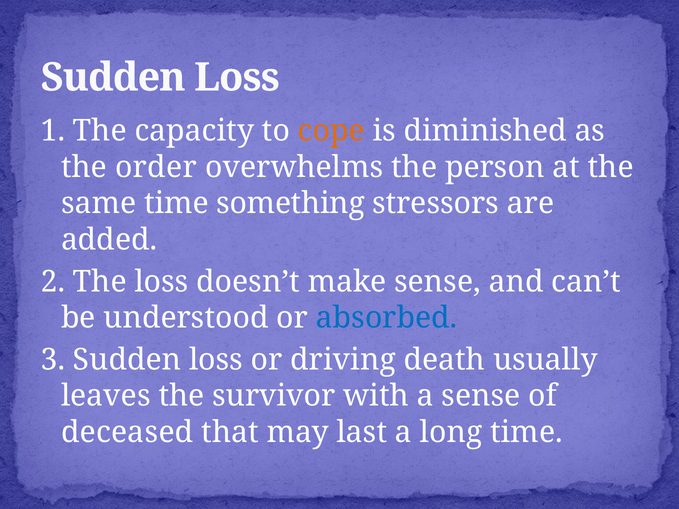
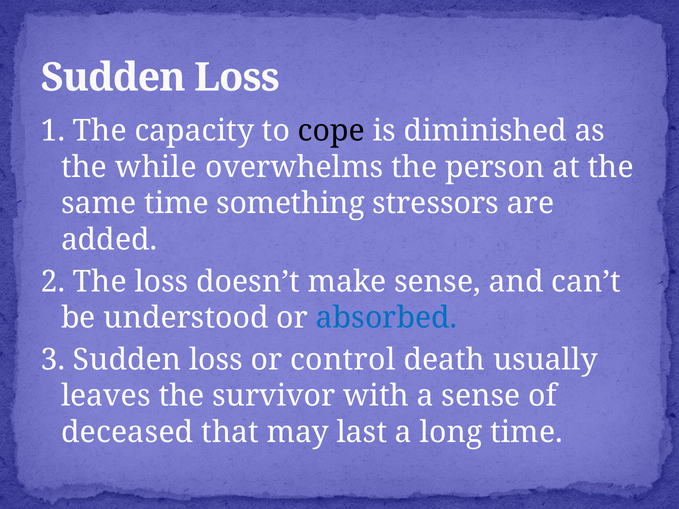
cope colour: orange -> black
order: order -> while
driving: driving -> control
